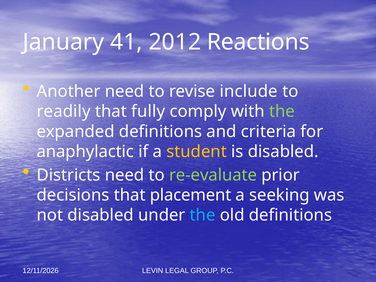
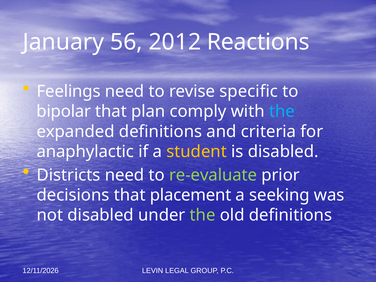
41: 41 -> 56
Another: Another -> Feelings
include: include -> specific
readily: readily -> bipolar
fully: fully -> plan
the at (282, 111) colour: light green -> light blue
the at (203, 215) colour: light blue -> light green
